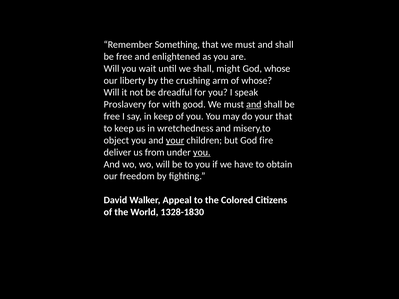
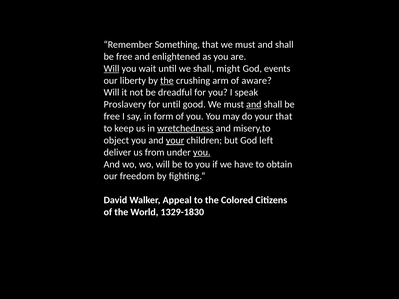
Will at (112, 69) underline: none -> present
God whose: whose -> events
the at (167, 81) underline: none -> present
of whose: whose -> aware
for with: with -> until
in keep: keep -> form
wretchedness underline: none -> present
fire: fire -> left
1328-1830: 1328-1830 -> 1329-1830
